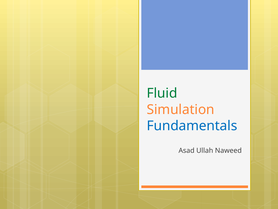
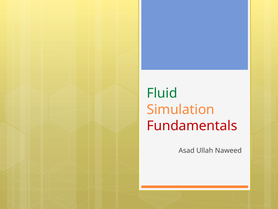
Fundamentals colour: blue -> red
